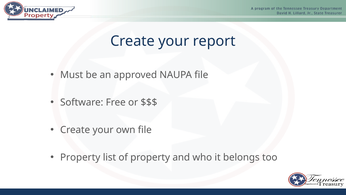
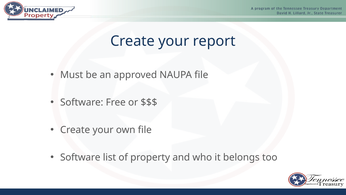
Property at (80, 157): Property -> Software
